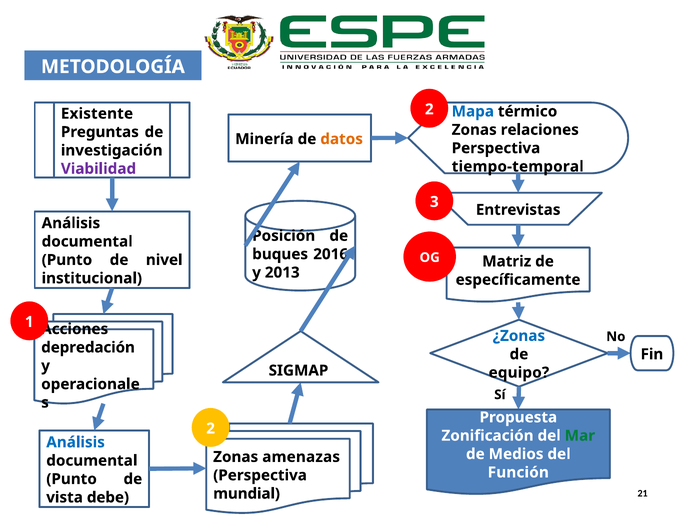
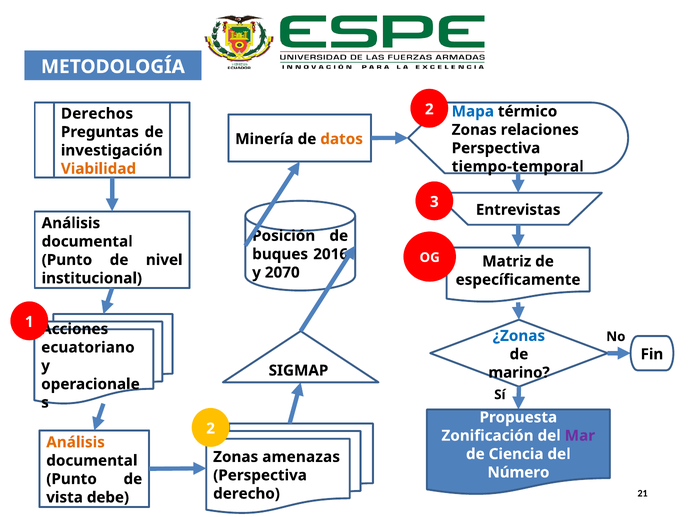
Existente: Existente -> Derechos
Viabilidad colour: purple -> orange
2013: 2013 -> 2070
depredación: depredación -> ecuatoriano
equipo: equipo -> marino
Mar colour: green -> purple
Análisis at (76, 442) colour: blue -> orange
Medios: Medios -> Ciencia
Función: Función -> Número
mundial: mundial -> derecho
